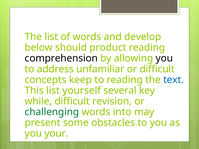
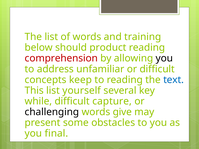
develop: develop -> training
comprehension colour: black -> red
revision: revision -> capture
challenging colour: green -> black
into: into -> give
your: your -> final
